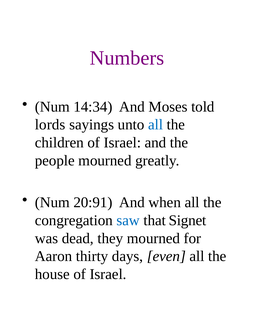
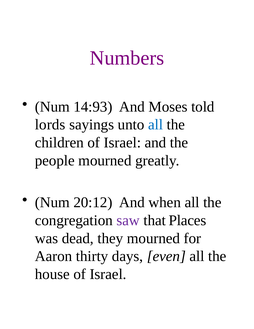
14:34: 14:34 -> 14:93
20:91: 20:91 -> 20:12
saw colour: blue -> purple
Signet: Signet -> Places
